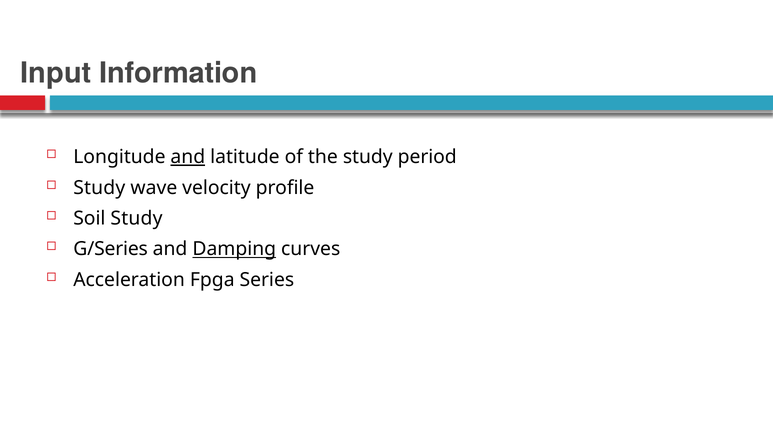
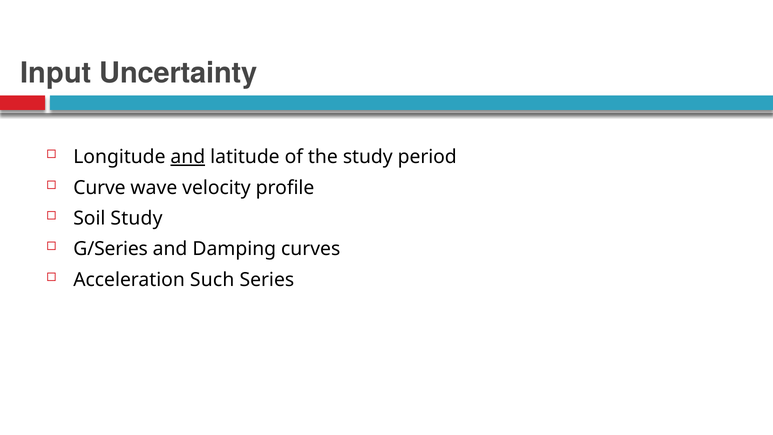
Information: Information -> Uncertainty
Study at (99, 188): Study -> Curve
Damping underline: present -> none
Fpga: Fpga -> Such
